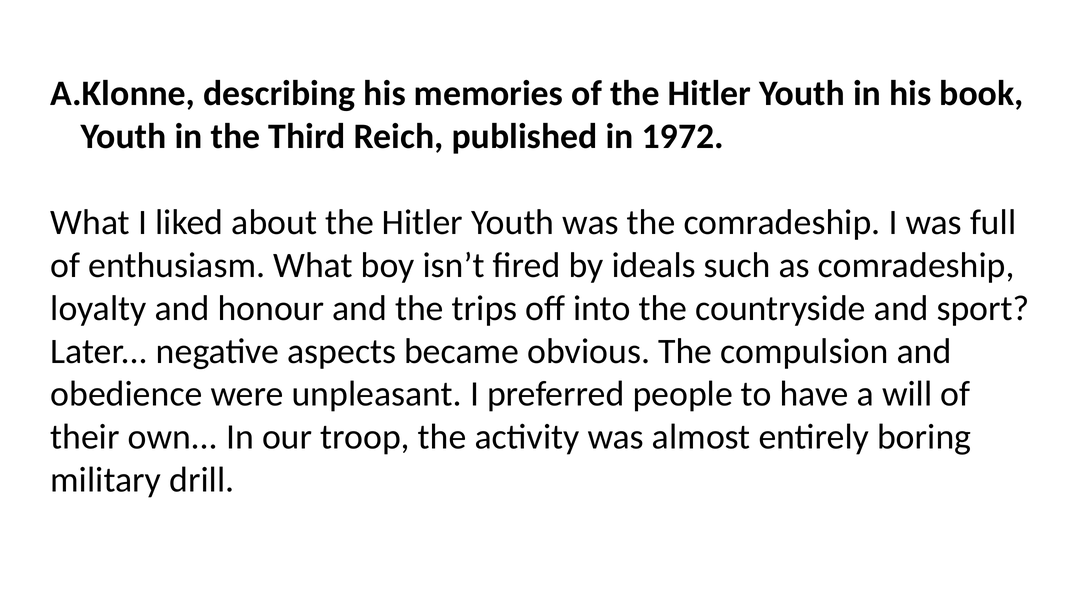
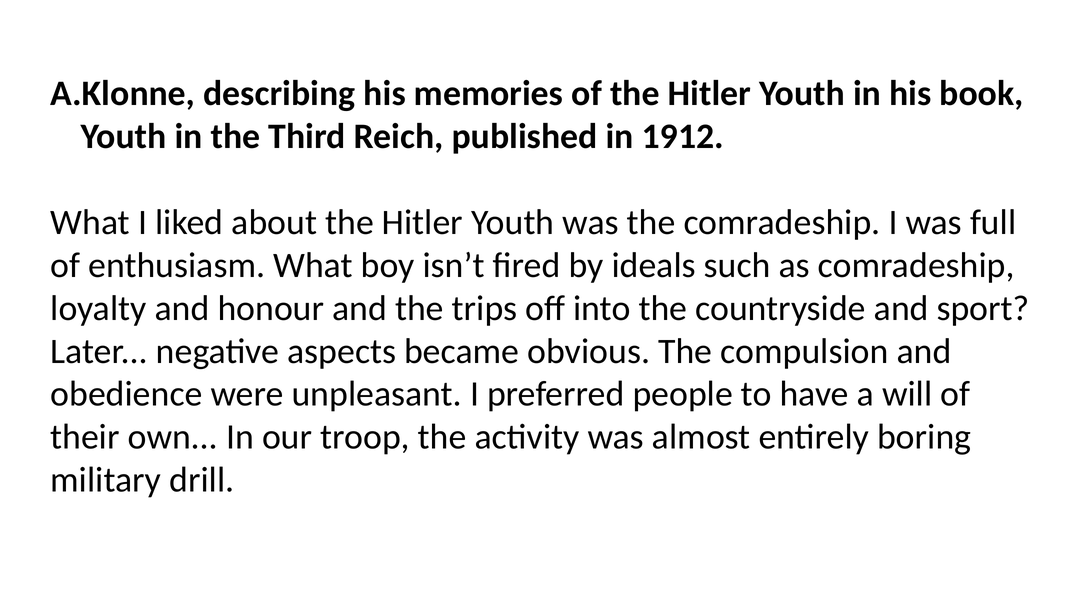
1972: 1972 -> 1912
